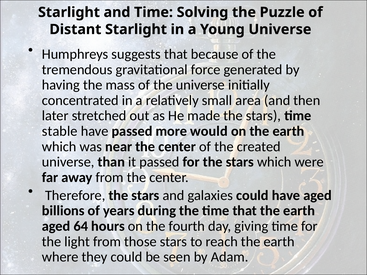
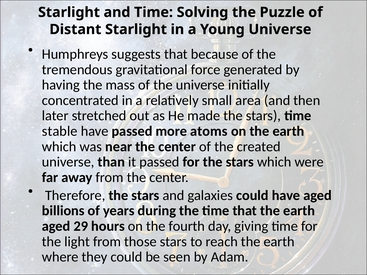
would: would -> atoms
64: 64 -> 29
